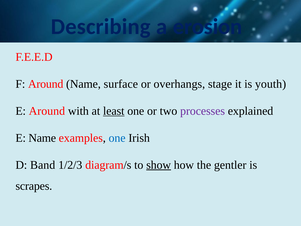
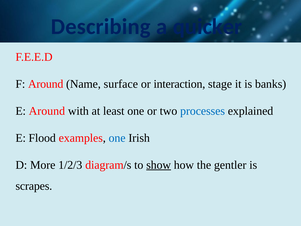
erosion: erosion -> quicker
overhangs: overhangs -> interaction
youth: youth -> banks
least underline: present -> none
processes colour: purple -> blue
E Name: Name -> Flood
Band: Band -> More
